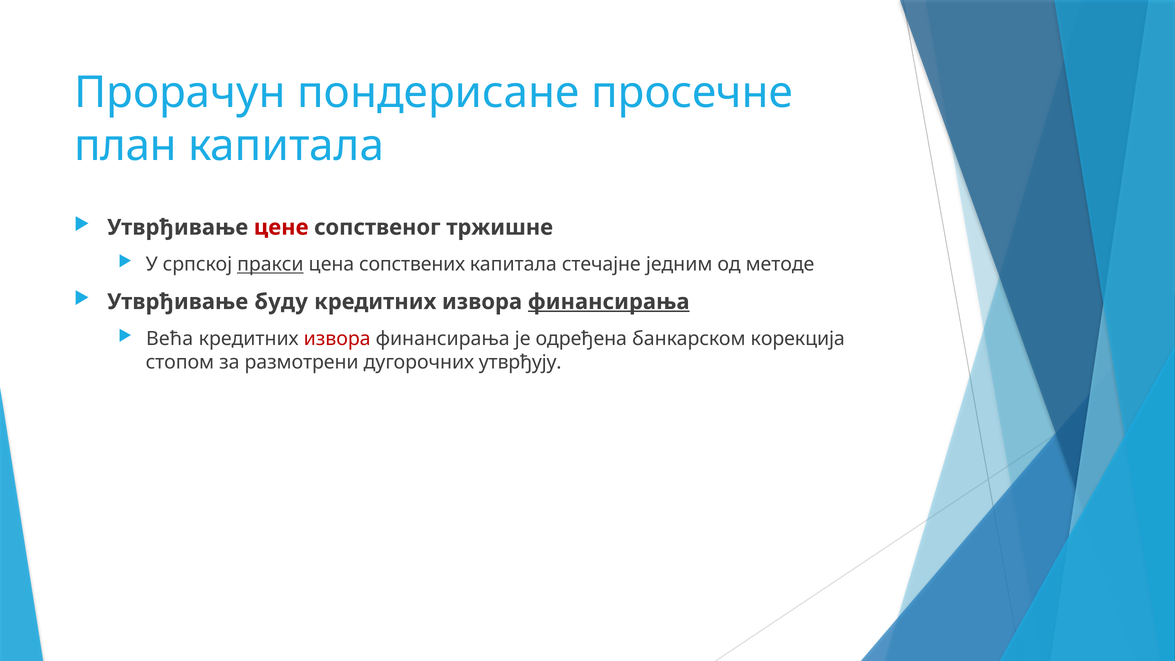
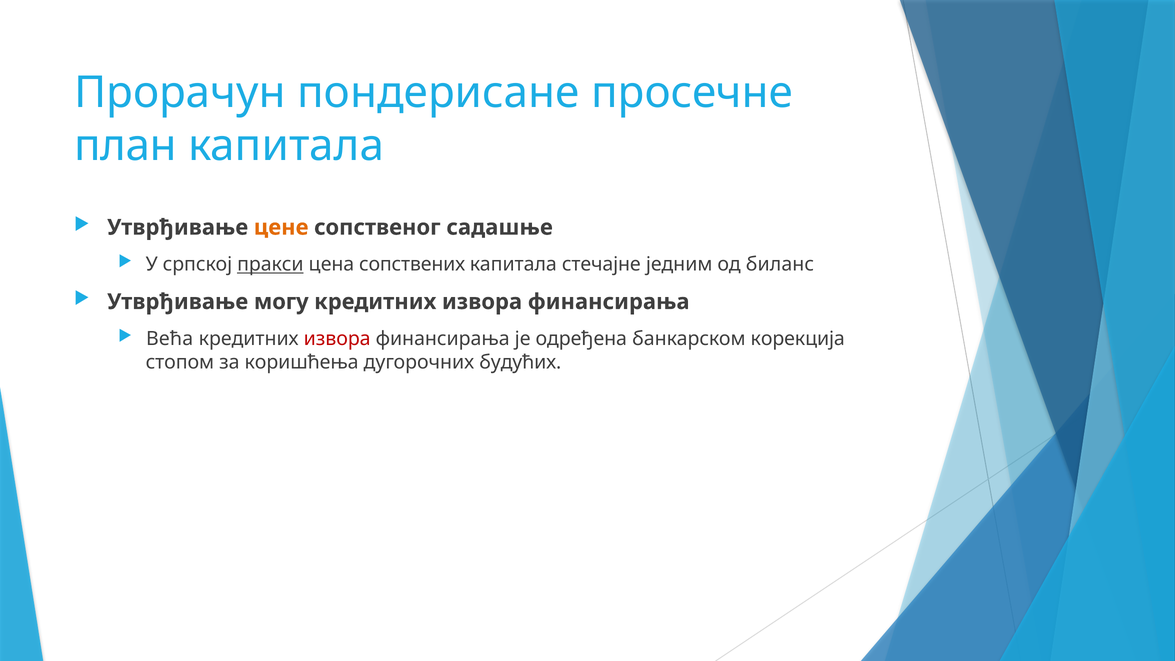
цене colour: red -> orange
тржишне: тржишне -> садашње
методе: методе -> биланс
буду: буду -> могу
финансирања at (609, 302) underline: present -> none
размотрени: размотрени -> коришћења
утврђују: утврђују -> будућих
